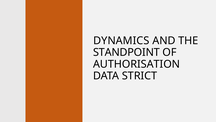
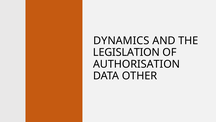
STANDPOINT: STANDPOINT -> LEGISLATION
STRICT: STRICT -> OTHER
